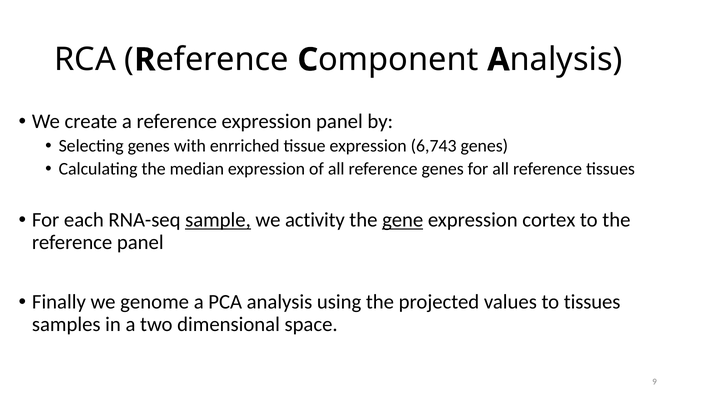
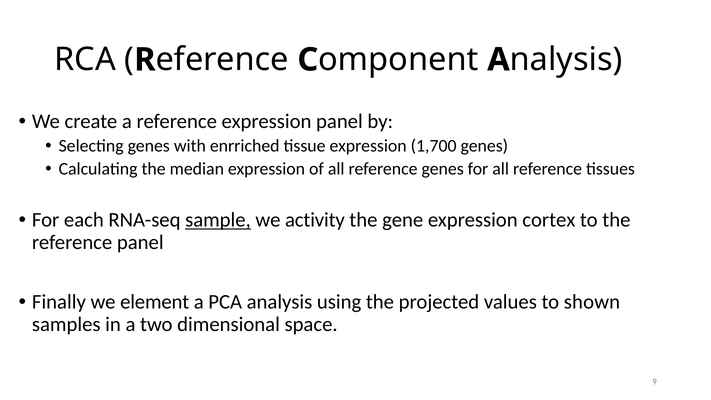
6,743: 6,743 -> 1,700
gene underline: present -> none
genome: genome -> element
to tissues: tissues -> shown
